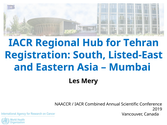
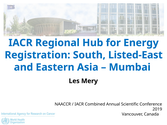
Tehran: Tehran -> Energy
